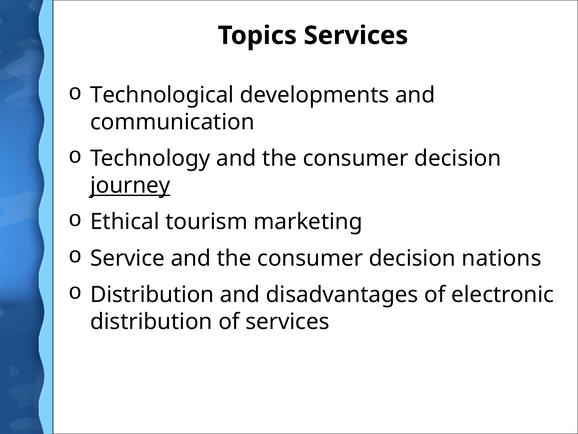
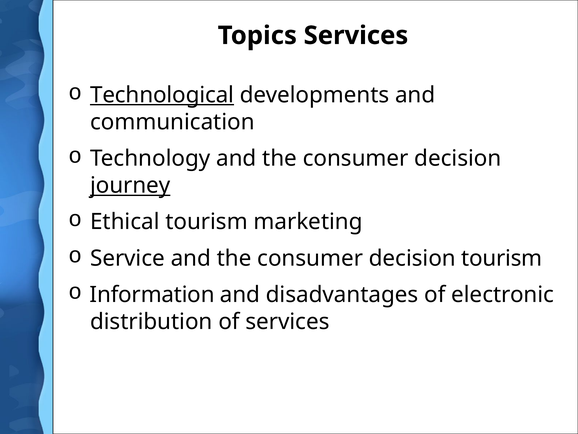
Technological underline: none -> present
decision nations: nations -> tourism
Distribution at (152, 294): Distribution -> Information
